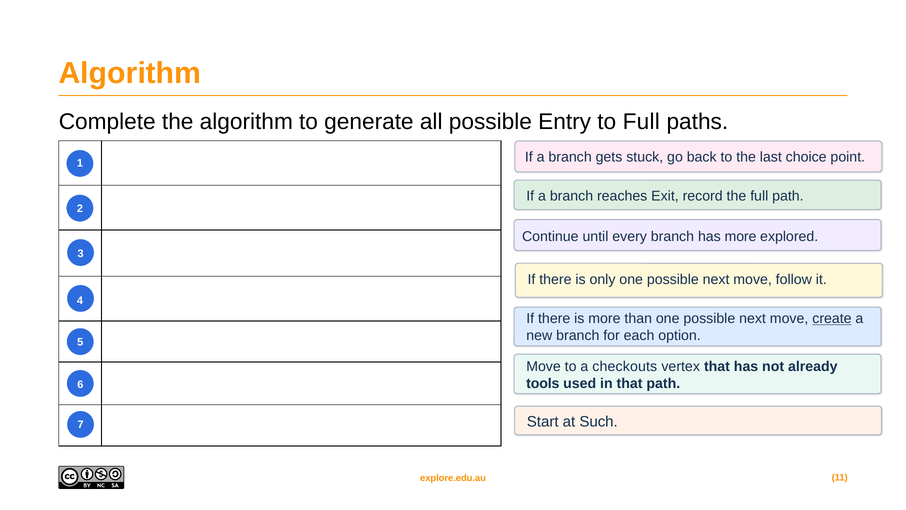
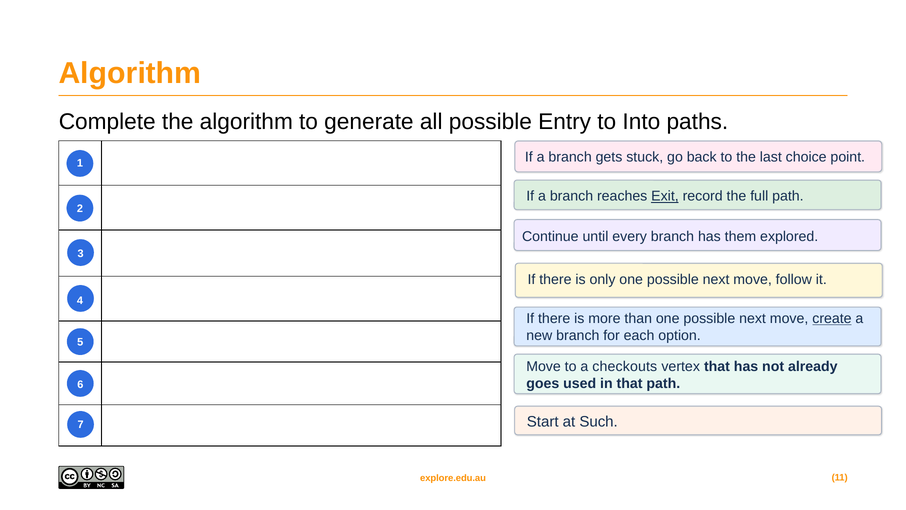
to Full: Full -> Into
Exit underline: none -> present
has more: more -> them
tools: tools -> goes
